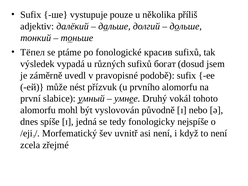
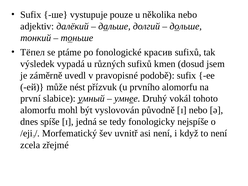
několika příliš: příliš -> nebo
богат: богат -> kmen
